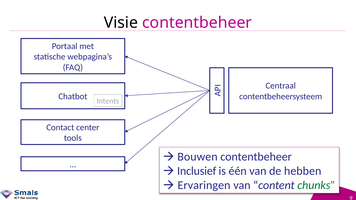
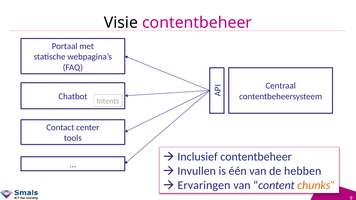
Bouwen: Bouwen -> Inclusief
Inclusief: Inclusief -> Invullen
chunks colour: green -> orange
